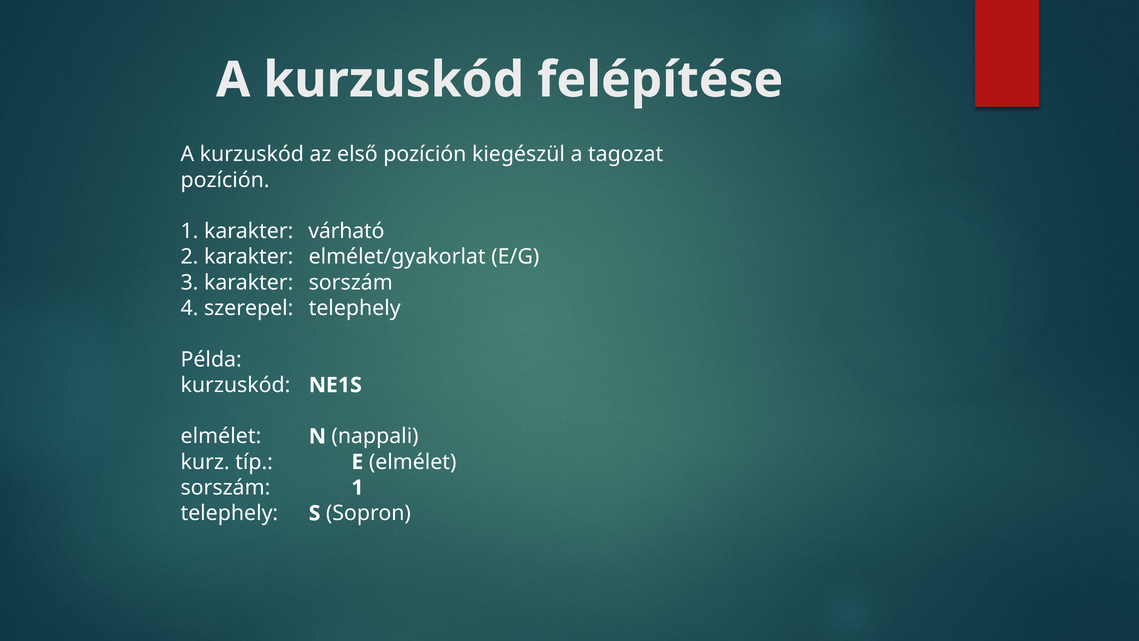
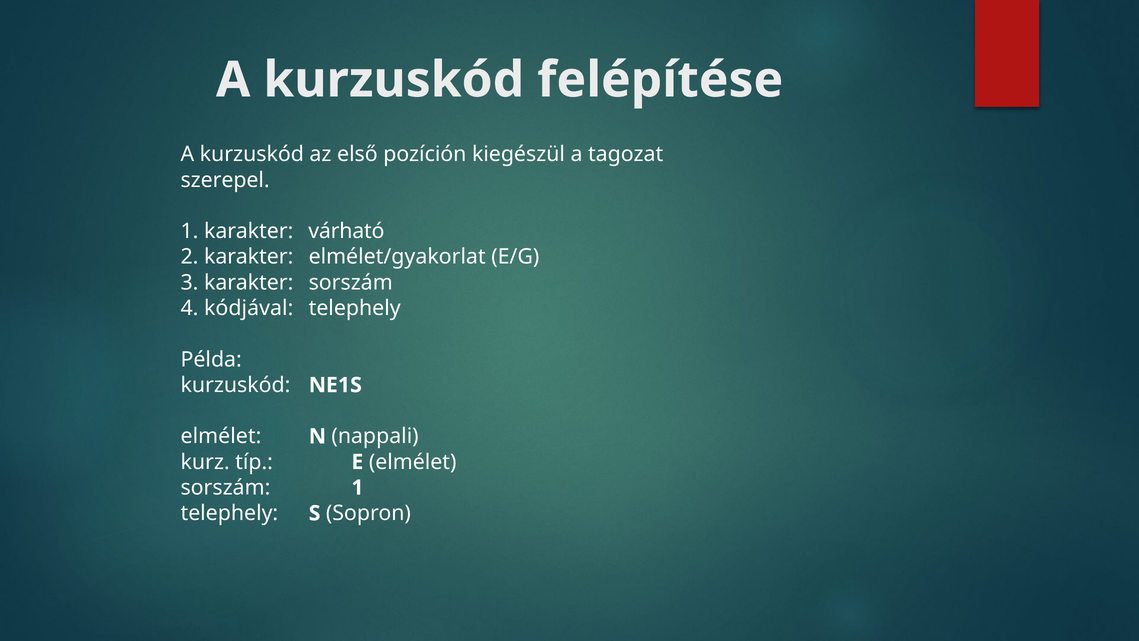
pozíción at (225, 180): pozíción -> szerepel
szerepel: szerepel -> kódjával
